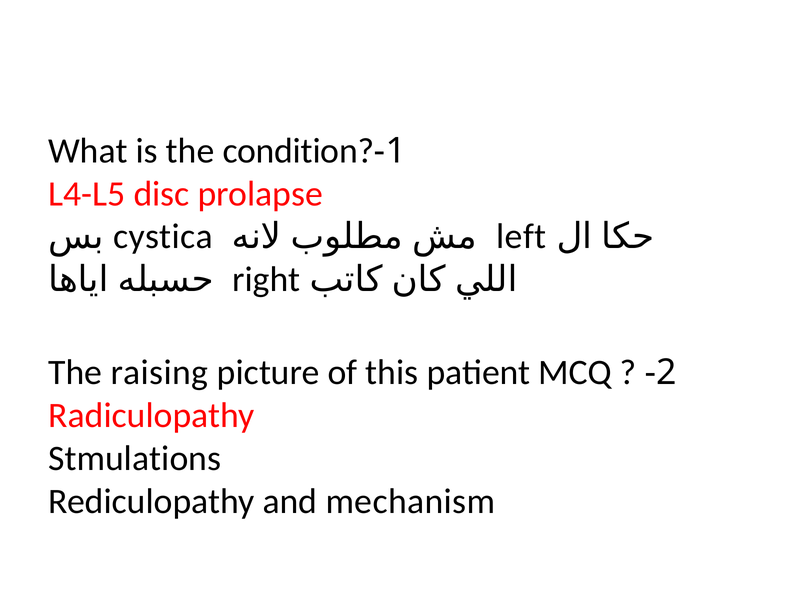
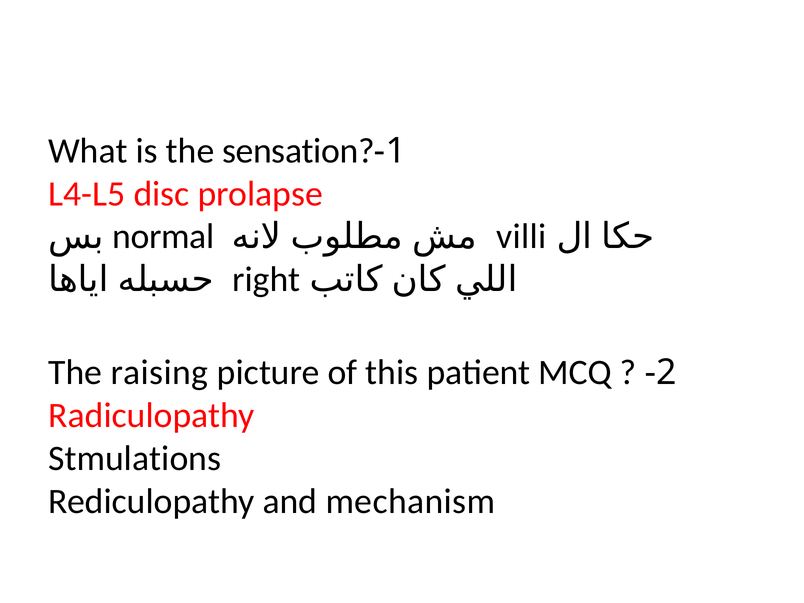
condition: condition -> sensation
cystica: cystica -> normal
left: left -> villi
